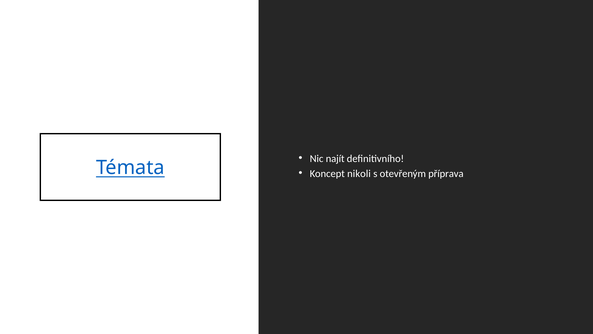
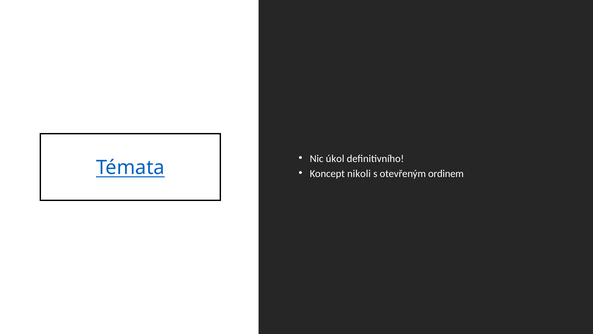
najít: najít -> úkol
příprava: příprava -> ordinem
